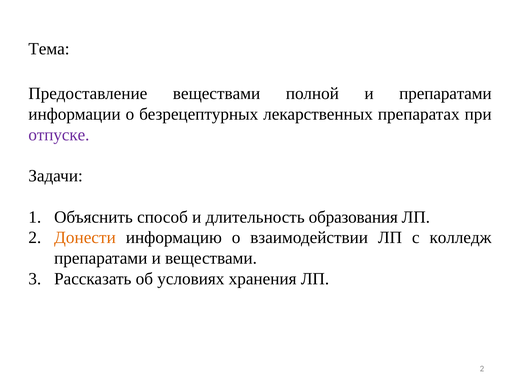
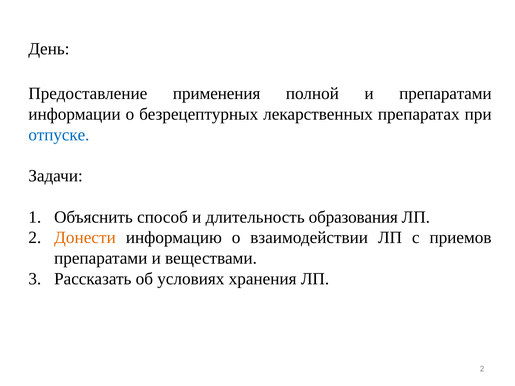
Тема: Тема -> День
Предоставление веществами: веществами -> применения
отпуске colour: purple -> blue
колледж: колледж -> приемов
